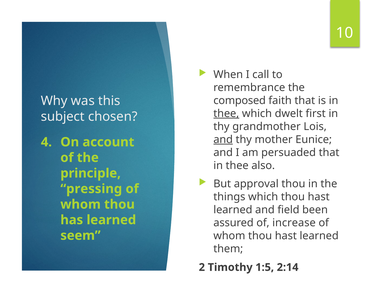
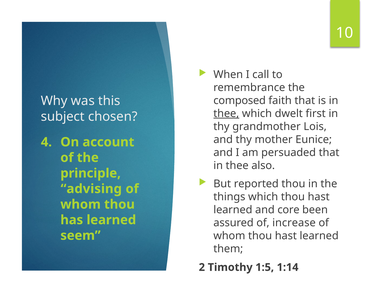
and at (223, 140) underline: present -> none
approval: approval -> reported
pressing: pressing -> advising
field: field -> core
2:14: 2:14 -> 1:14
